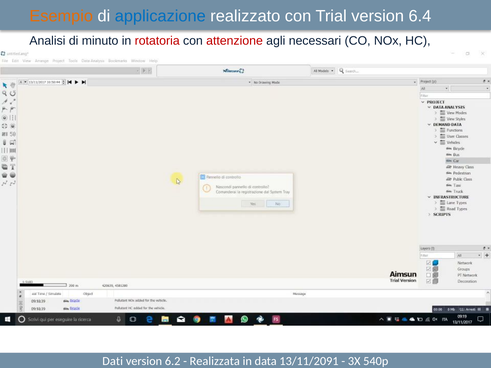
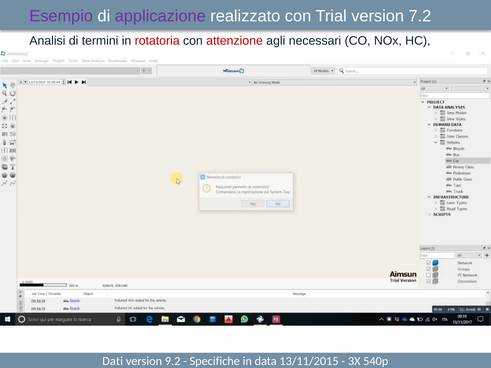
Esempio colour: orange -> purple
applicazione colour: blue -> purple
6.4: 6.4 -> 7.2
minuto: minuto -> termini
6.2: 6.2 -> 9.2
Realizzata: Realizzata -> Specifiche
13/11/2091: 13/11/2091 -> 13/11/2015
